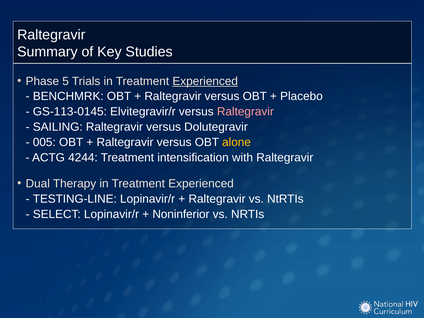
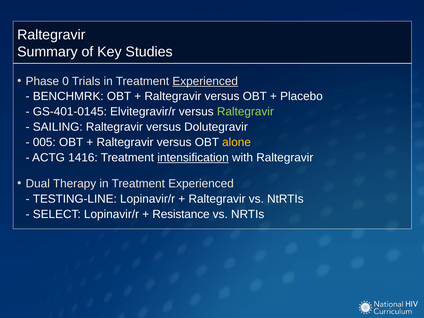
5: 5 -> 0
GS-113-0145: GS-113-0145 -> GS-401-0145
Raltegravir at (245, 112) colour: pink -> light green
4244: 4244 -> 1416
intensification underline: none -> present
Noninferior: Noninferior -> Resistance
